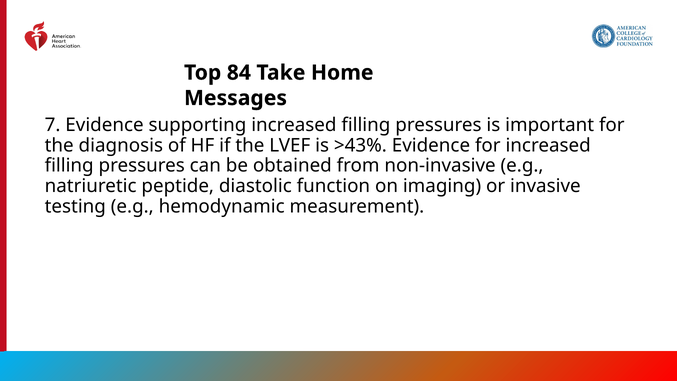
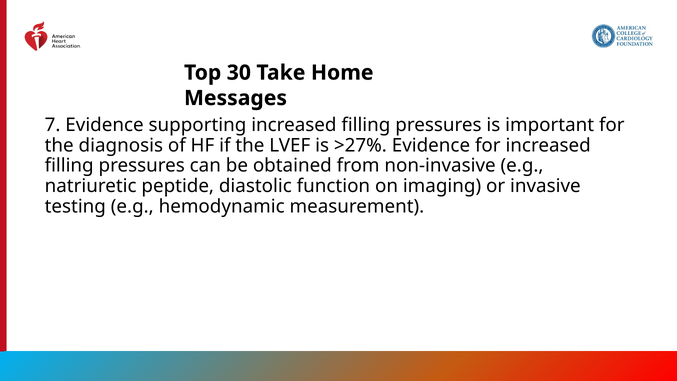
84: 84 -> 30
>43%: >43% -> >27%
